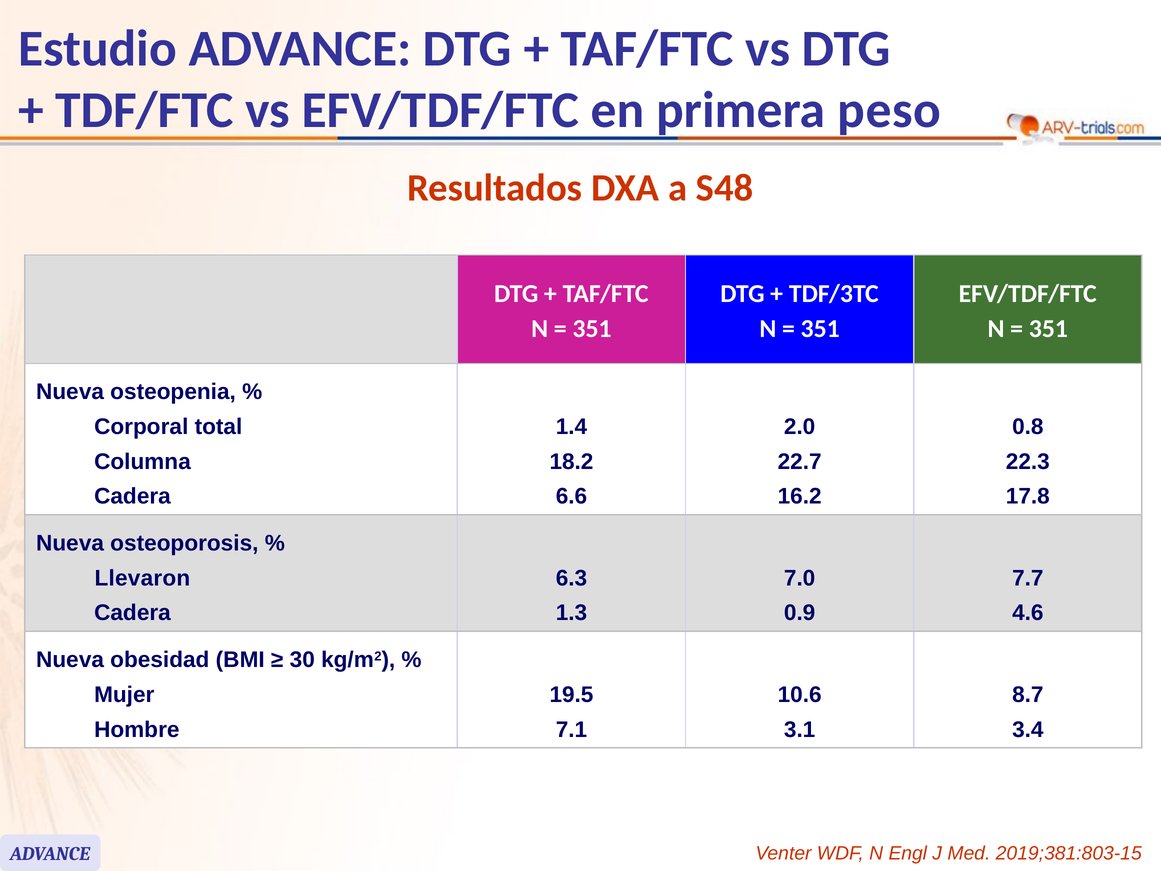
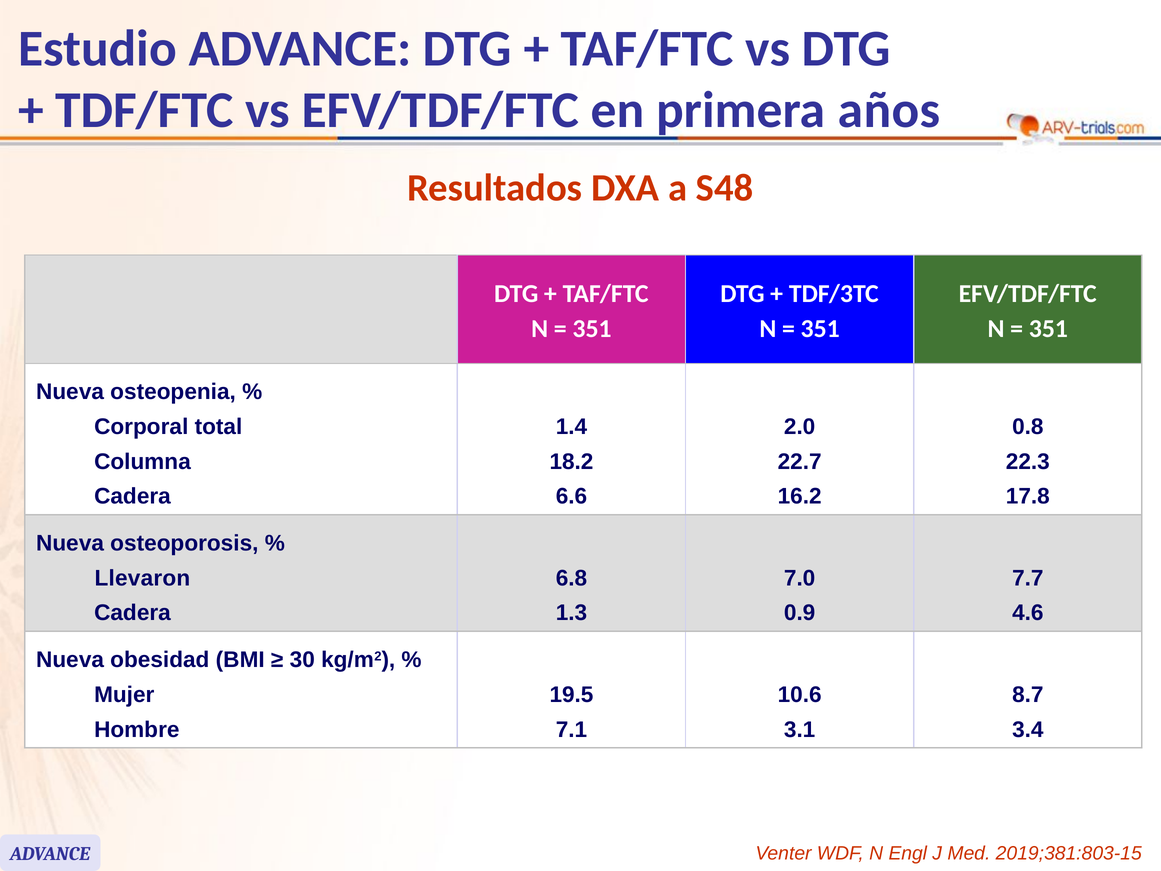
peso: peso -> años
6.3: 6.3 -> 6.8
